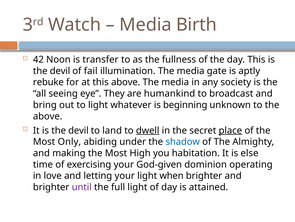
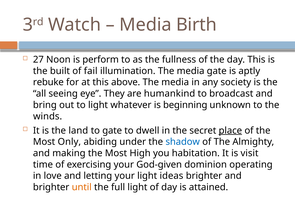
42: 42 -> 27
transfer: transfer -> perform
devil at (60, 71): devil -> built
above at (48, 116): above -> winds
It is the devil: devil -> land
to land: land -> gate
dwell underline: present -> none
else: else -> visit
when: when -> ideas
until colour: purple -> orange
